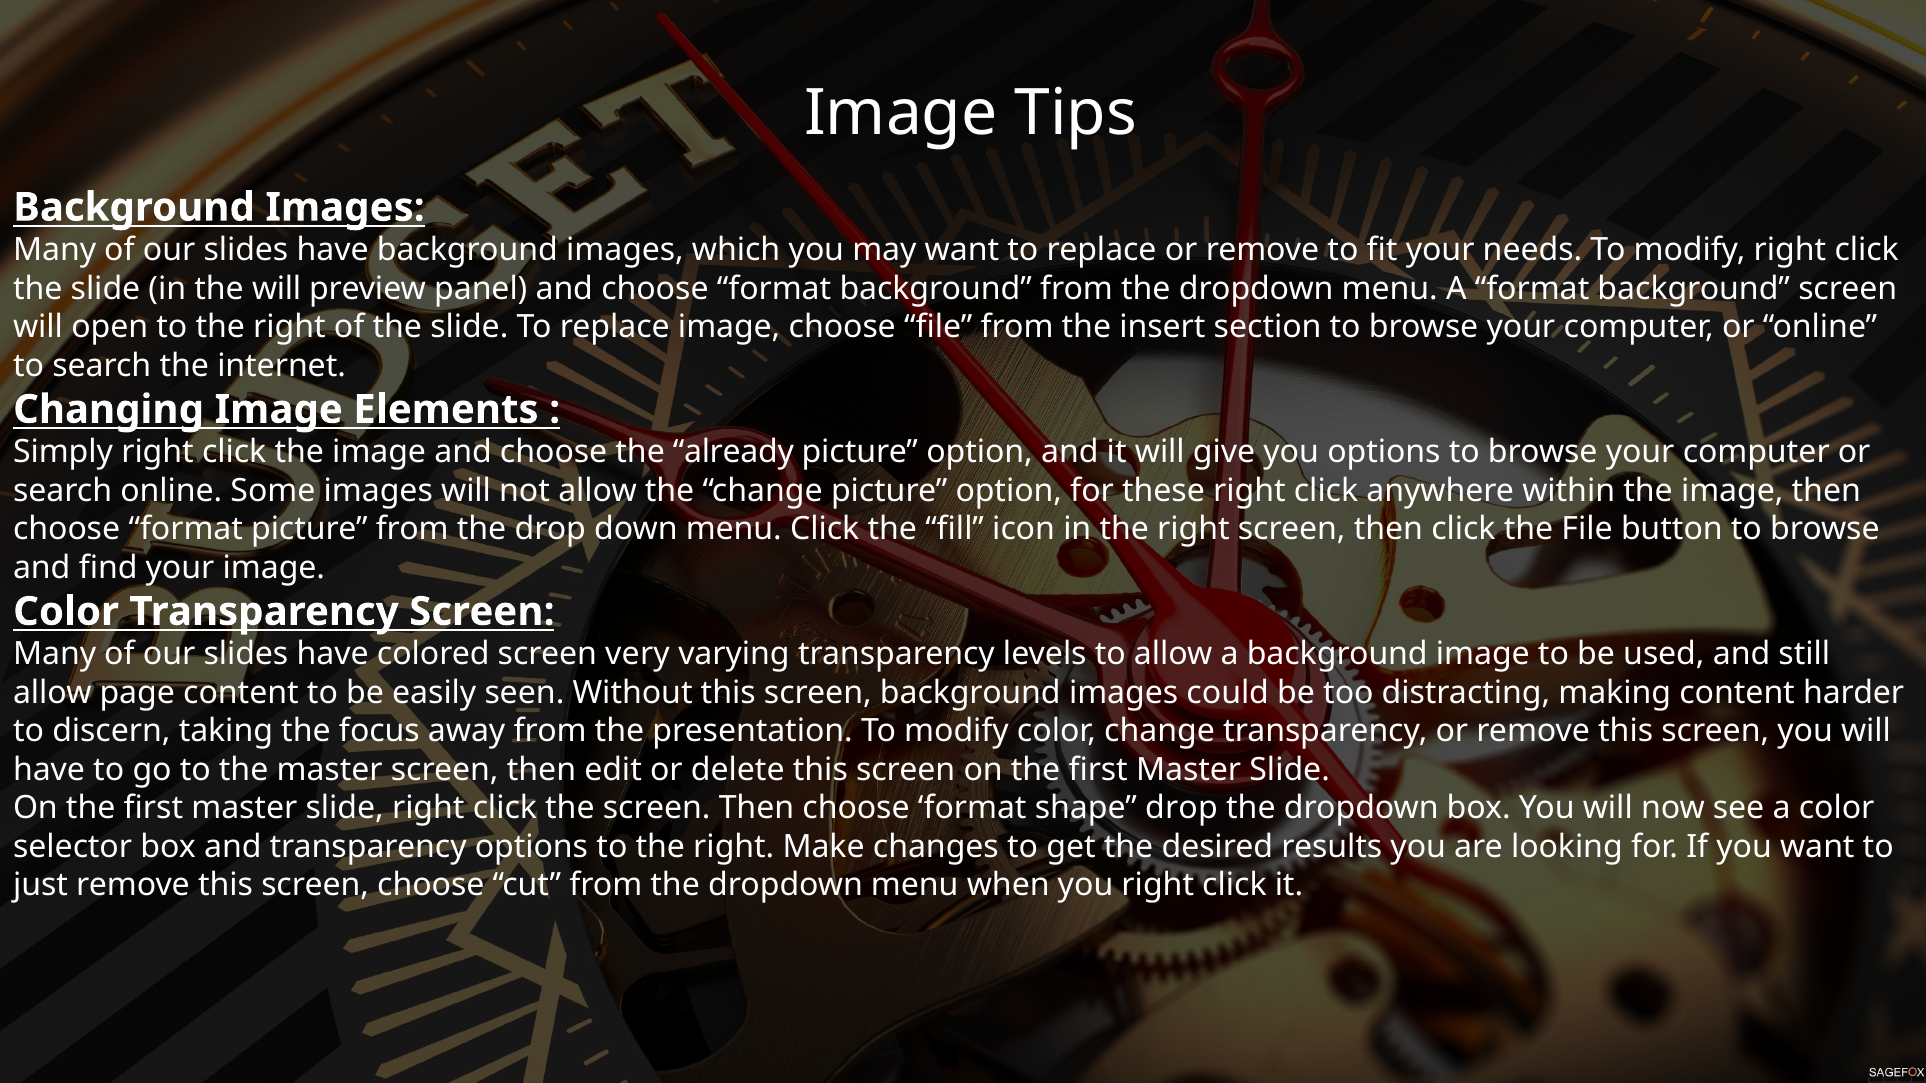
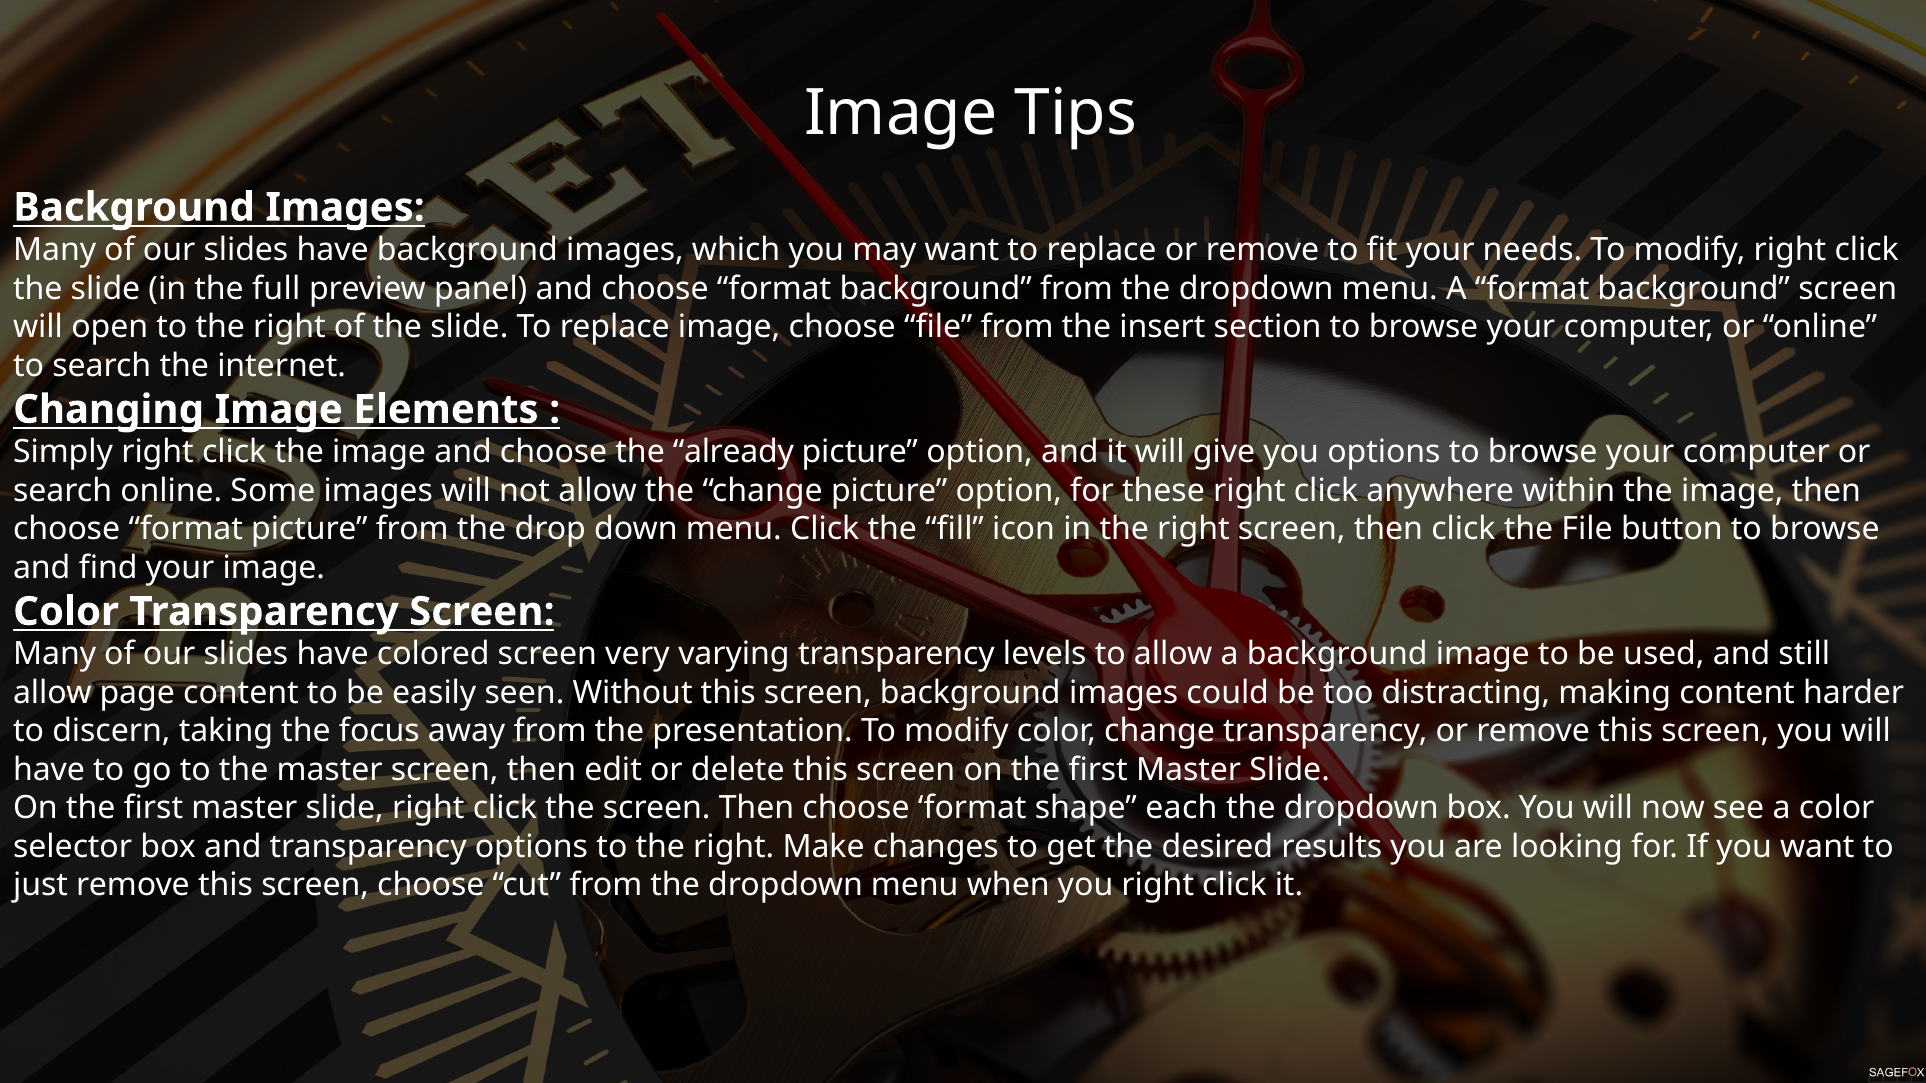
the will: will -> full
shape drop: drop -> each
